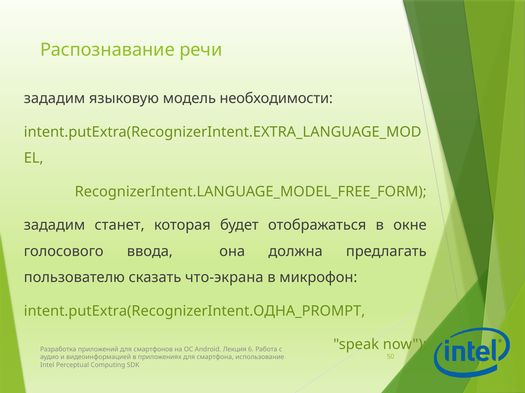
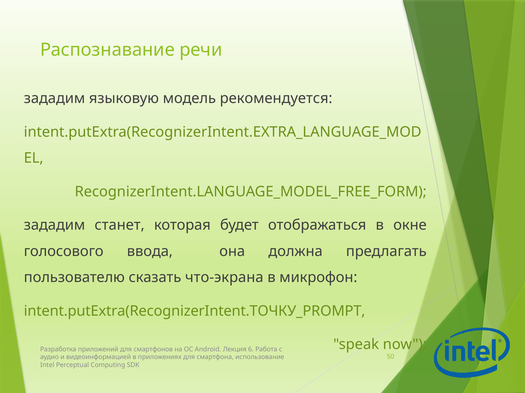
необходимости: необходимости -> рекомендуется
intent.putExtra(RecognizerIntent.ОДНА_PROMPT: intent.putExtra(RecognizerIntent.ОДНА_PROMPT -> intent.putExtra(RecognizerIntent.ТОЧКУ_PROMPT
